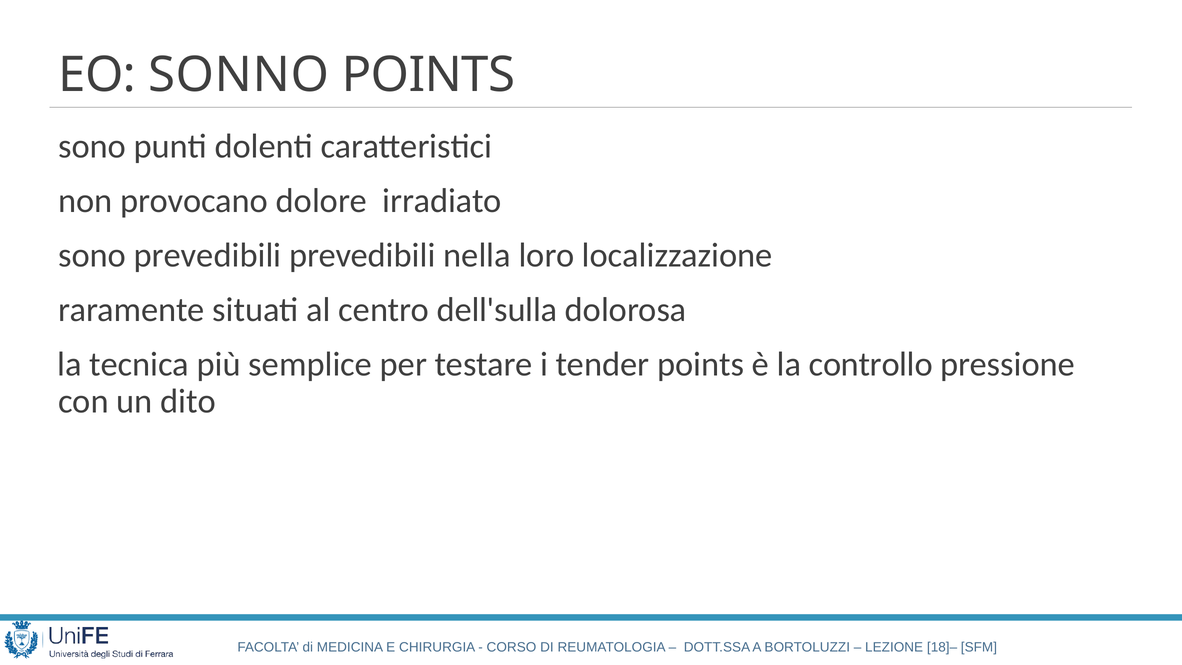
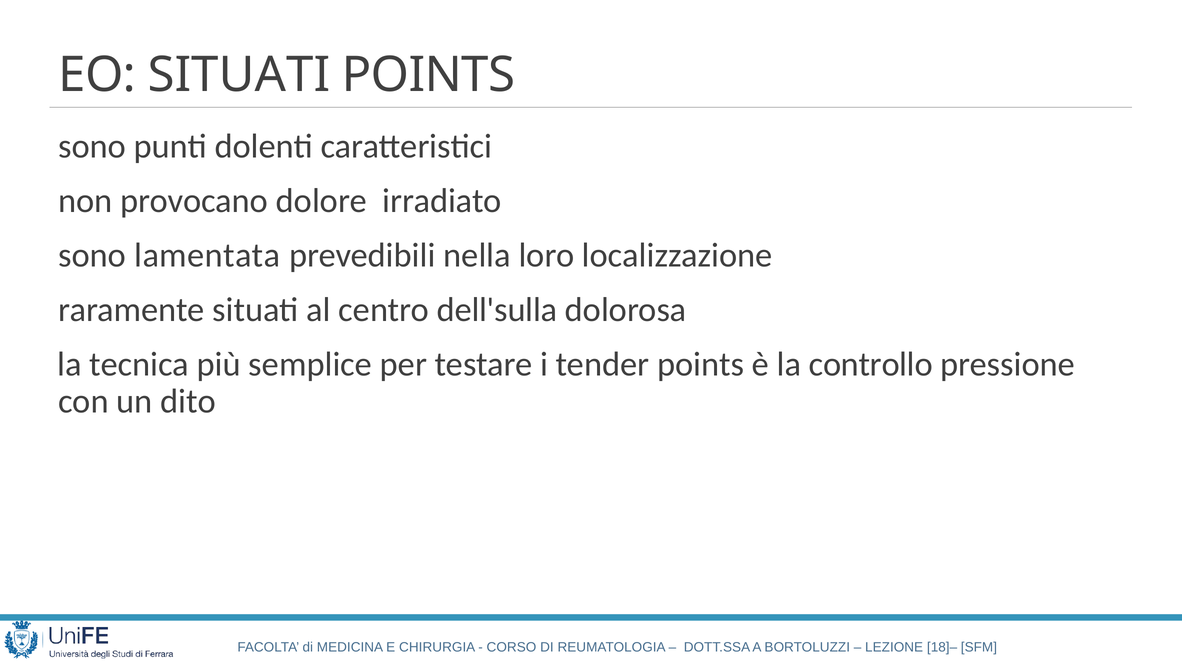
EO SONNO: SONNO -> SITUATI
sono prevedibili: prevedibili -> lamentata
